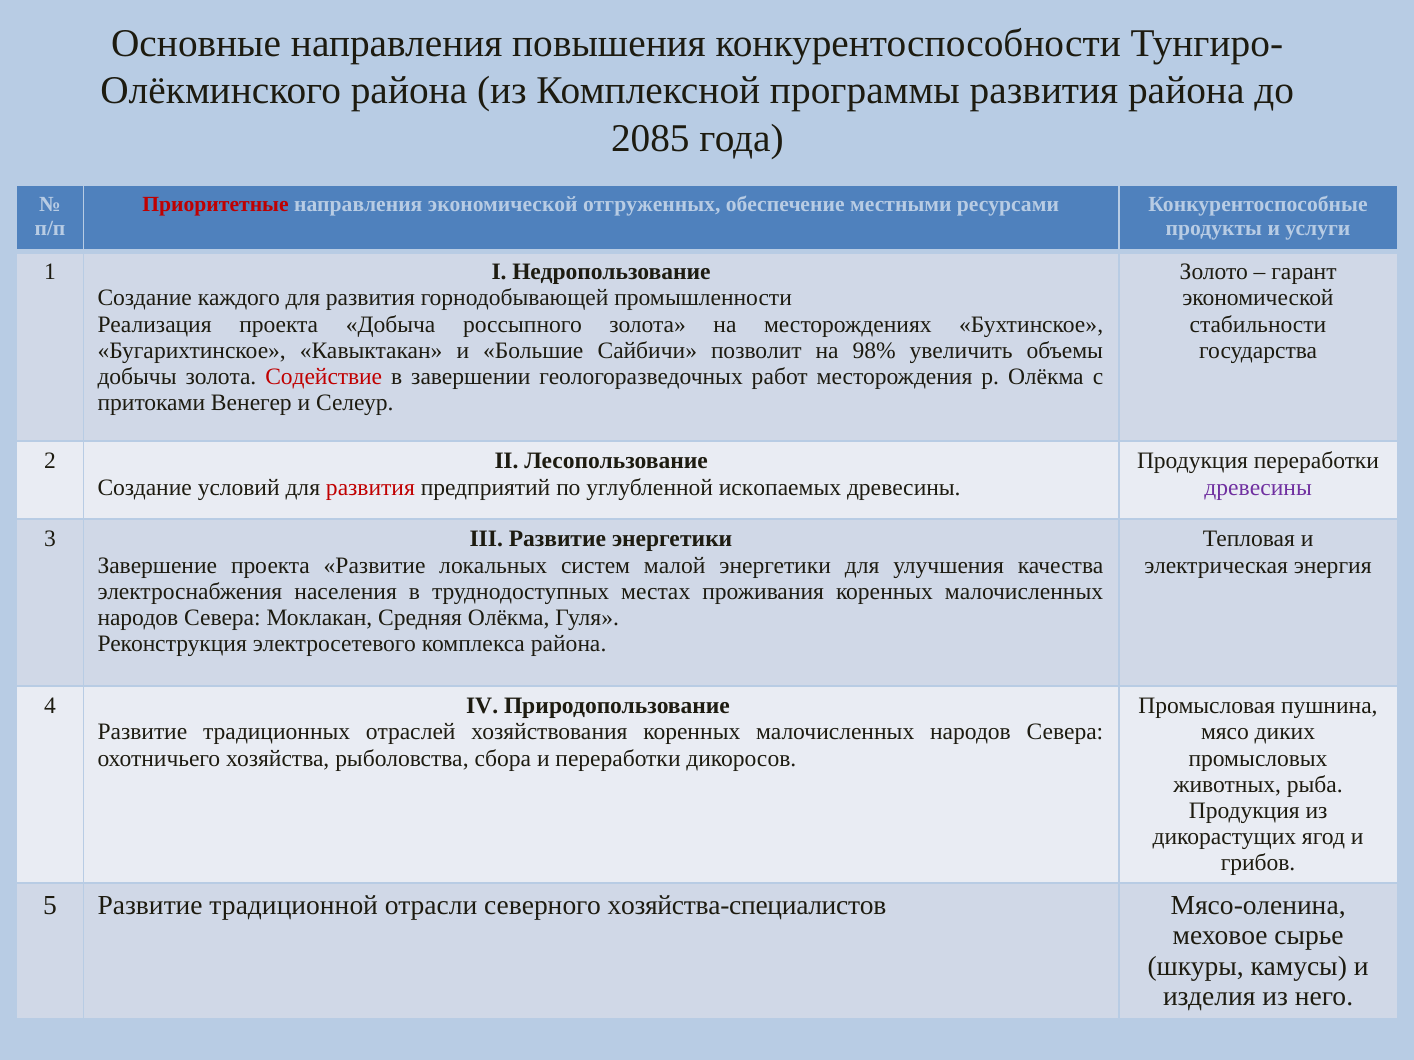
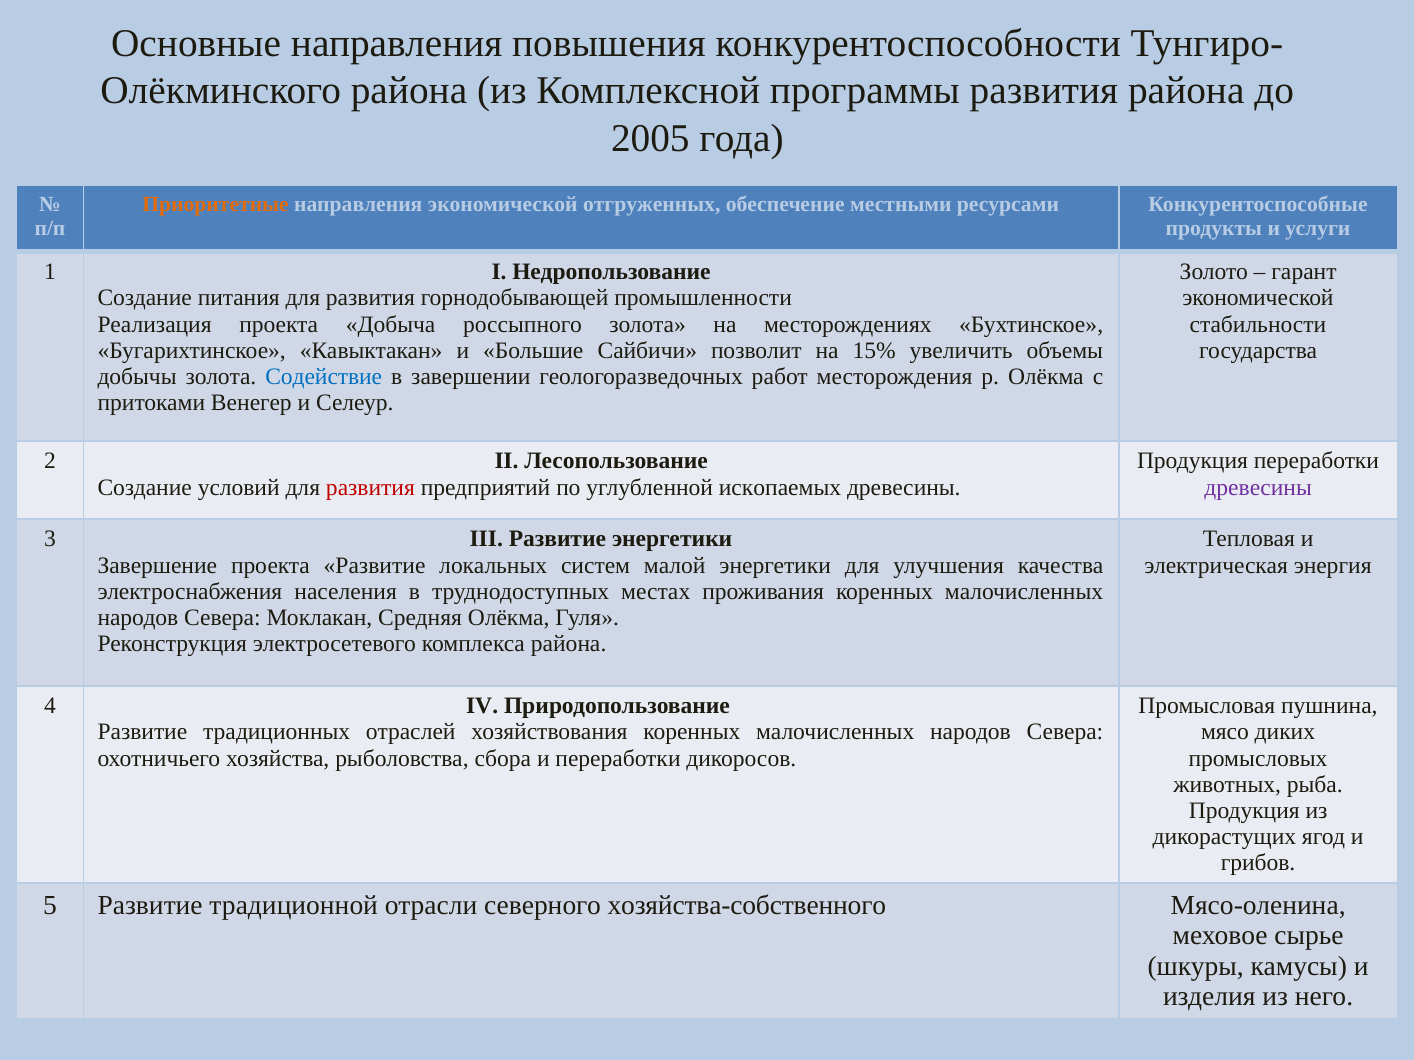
2085: 2085 -> 2005
Приоритетные colour: red -> orange
каждого: каждого -> питания
98%: 98% -> 15%
Содействие colour: red -> blue
хозяйства-специалистов: хозяйства-специалистов -> хозяйства-собственного
